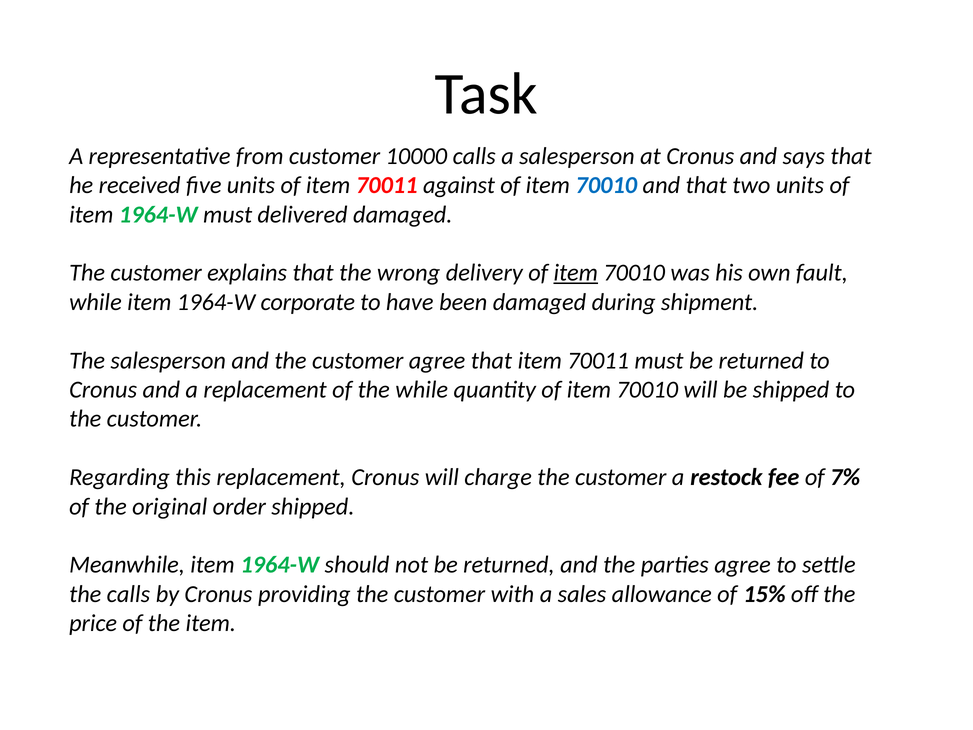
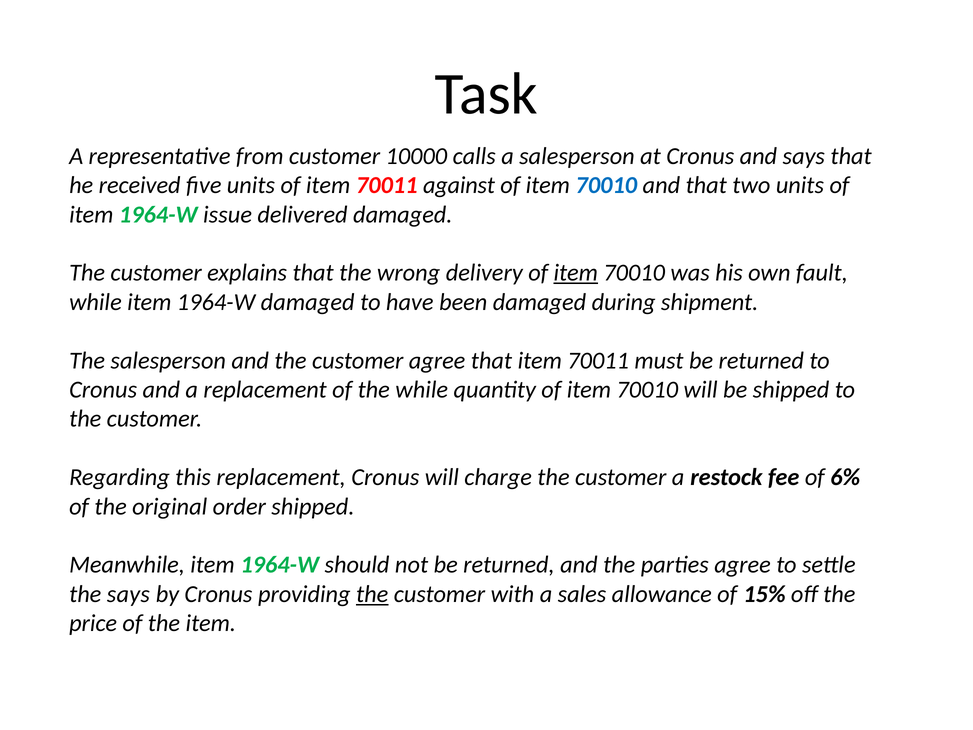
1964-W must: must -> issue
1964-W corporate: corporate -> damaged
7%: 7% -> 6%
the calls: calls -> says
the at (372, 594) underline: none -> present
